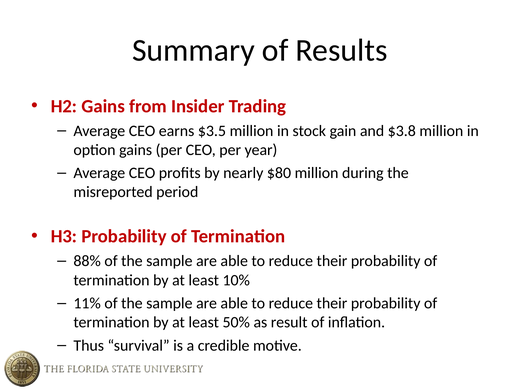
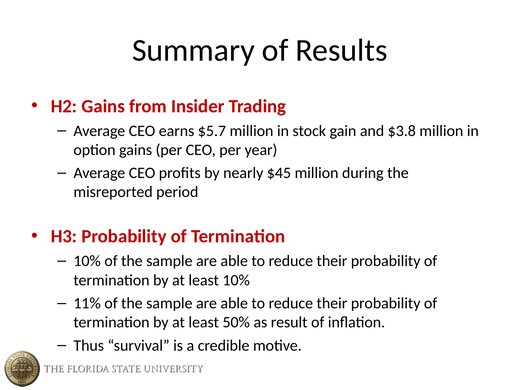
$3.5: $3.5 -> $5.7
$80: $80 -> $45
88% at (87, 261): 88% -> 10%
